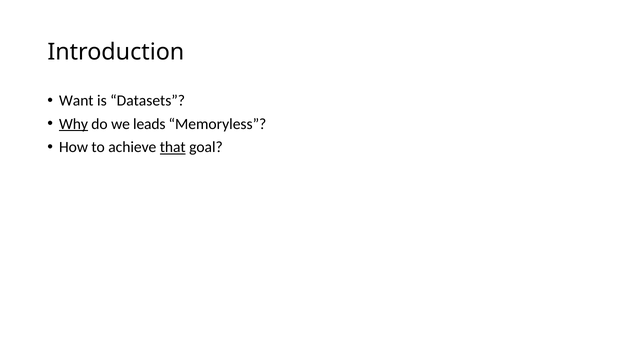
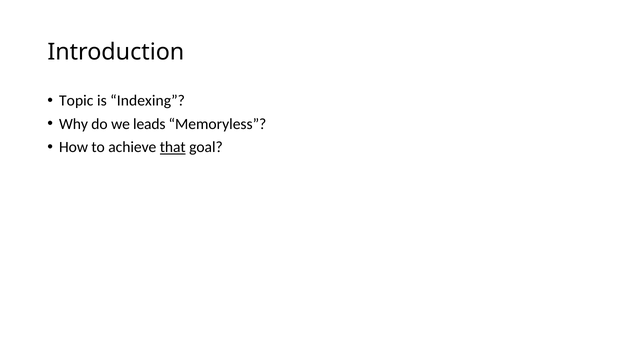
Want: Want -> Topic
Datasets: Datasets -> Indexing
Why underline: present -> none
